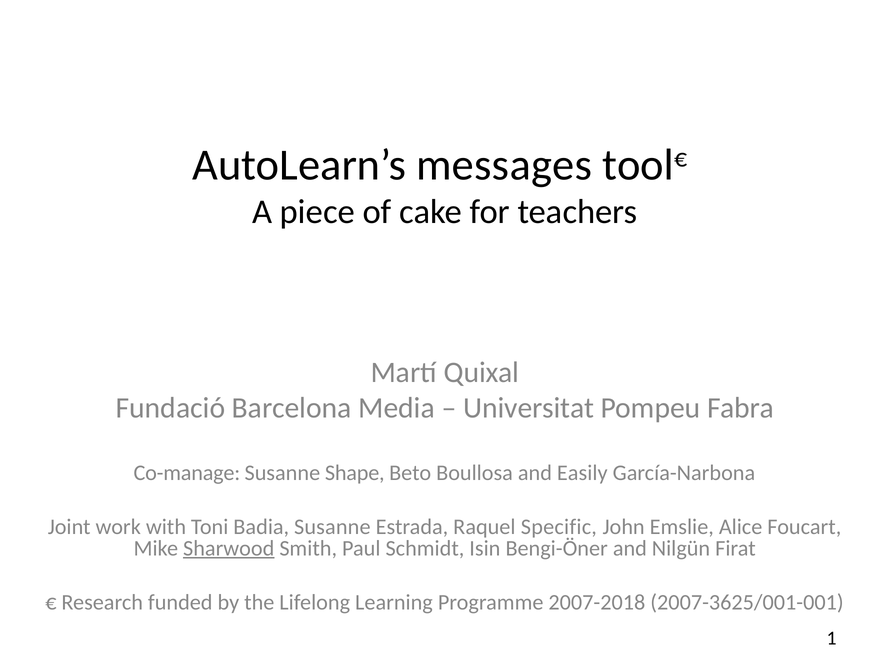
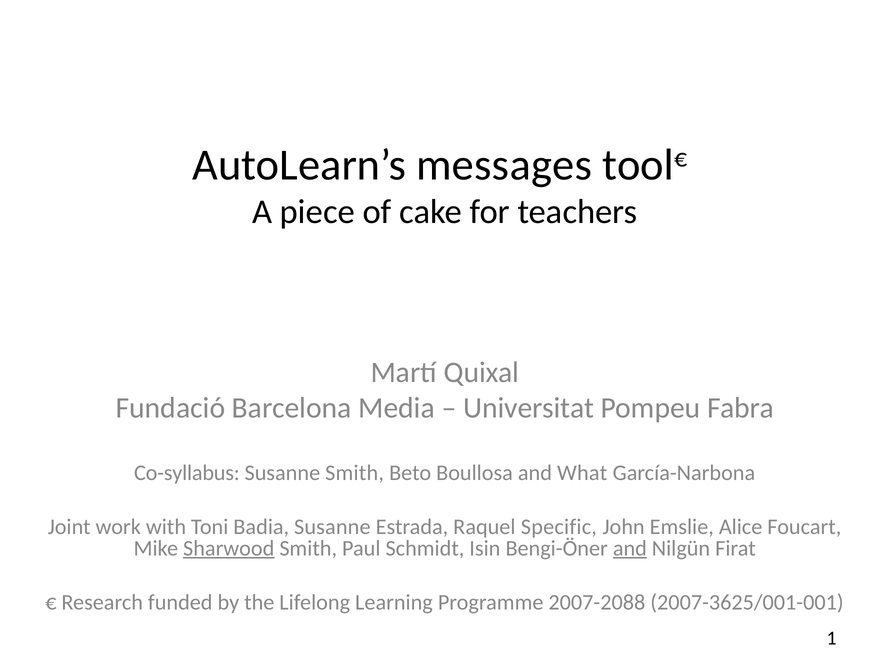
Co-manage: Co-manage -> Co-syllabus
Susanne Shape: Shape -> Smith
Easily: Easily -> What
and at (630, 548) underline: none -> present
2007-2018: 2007-2018 -> 2007-2088
